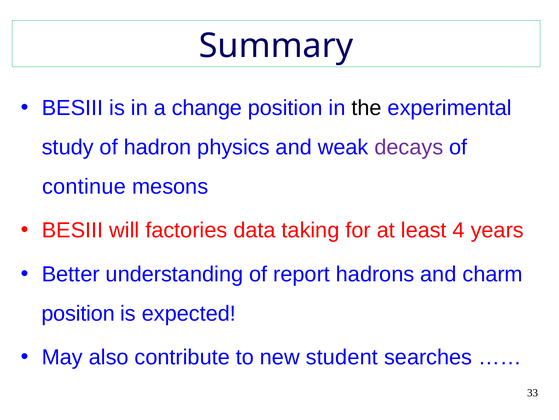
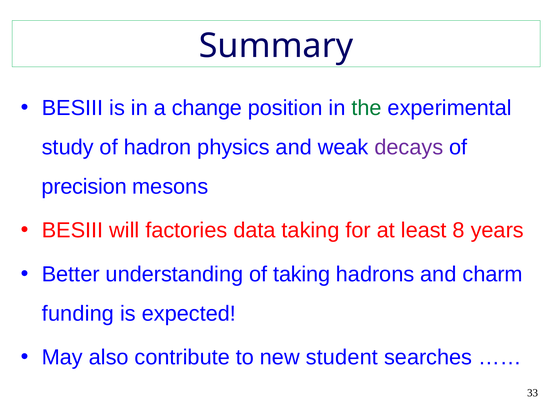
the colour: black -> green
continue: continue -> precision
4: 4 -> 8
of report: report -> taking
position at (78, 313): position -> funding
